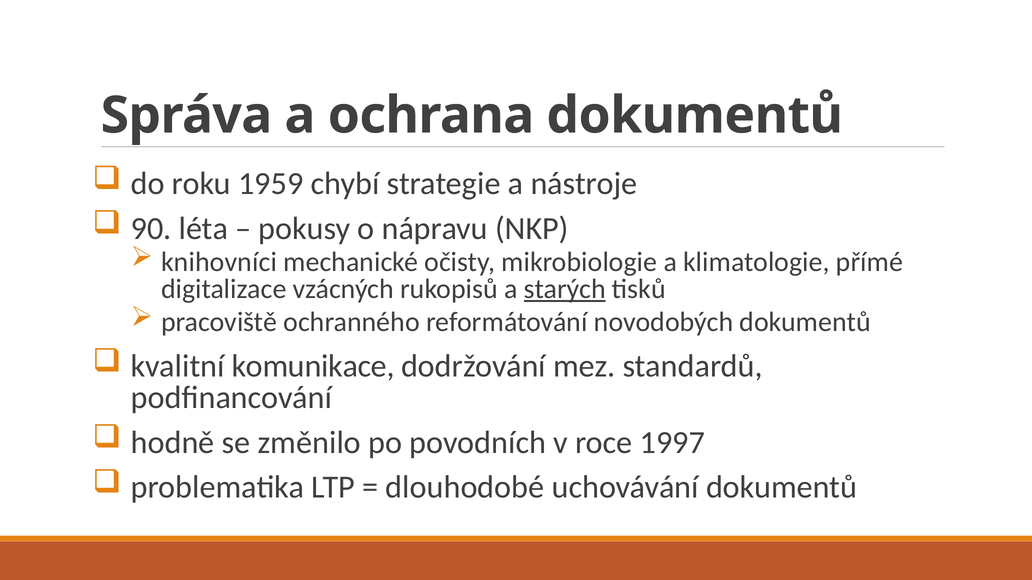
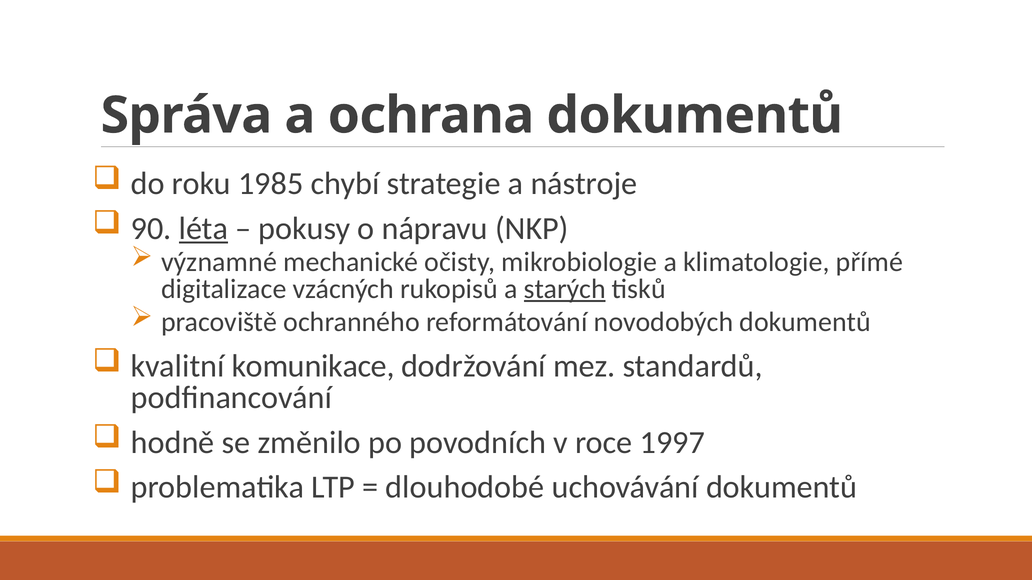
1959: 1959 -> 1985
léta underline: none -> present
knihovníci: knihovníci -> významné
